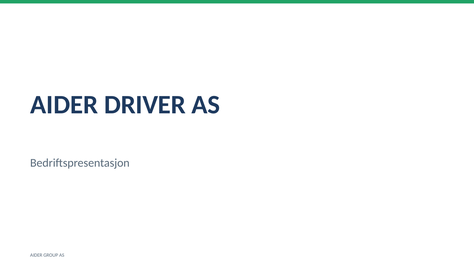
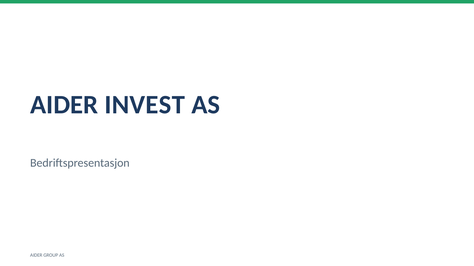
DRIVER: DRIVER -> INVEST
